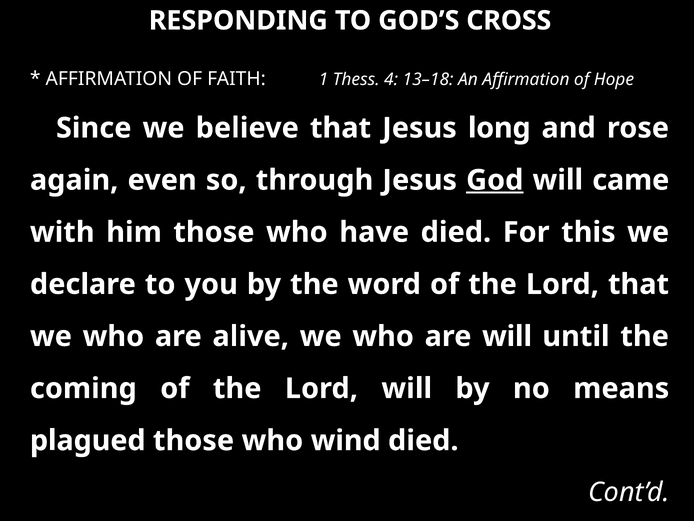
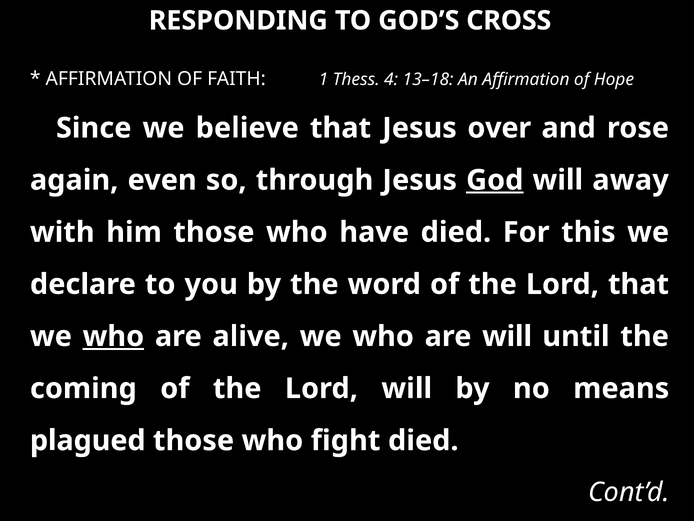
long: long -> over
came: came -> away
who at (113, 336) underline: none -> present
wind: wind -> fight
